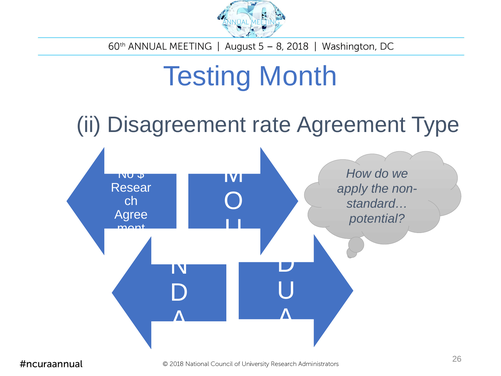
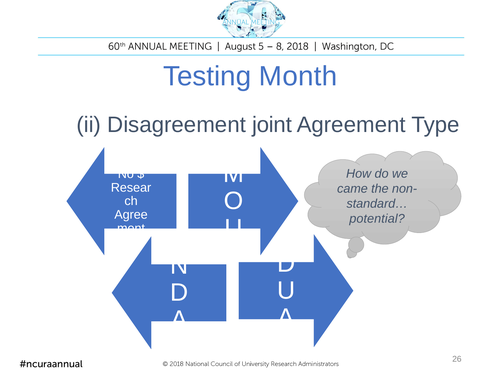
rate: rate -> joint
apply: apply -> came
